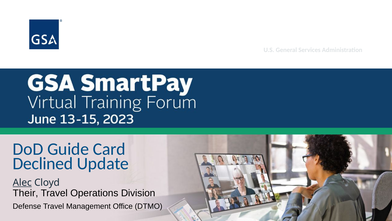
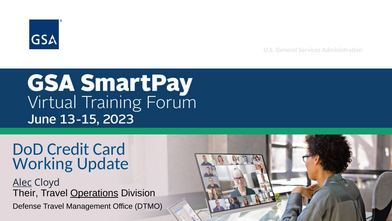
Guide: Guide -> Credit
Declined: Declined -> Working
Operations underline: none -> present
